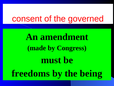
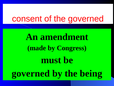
freedoms at (31, 73): freedoms -> governed
